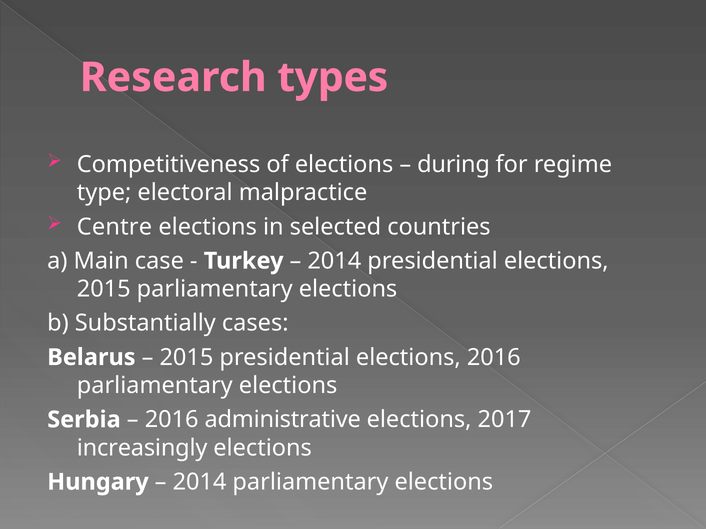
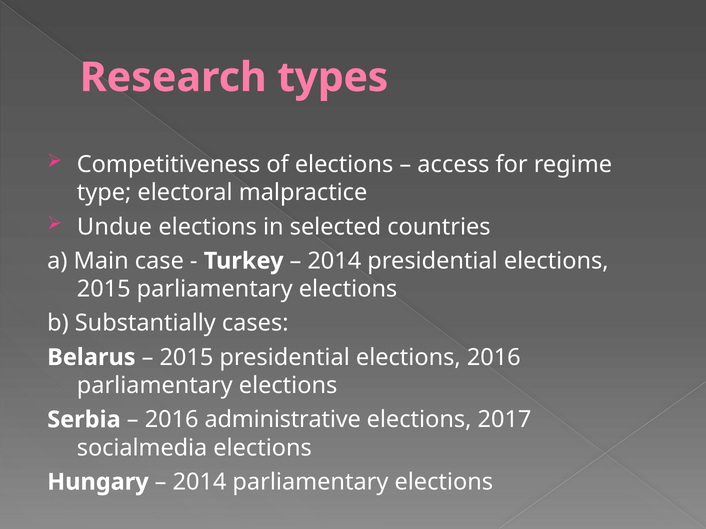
during: during -> access
Centre: Centre -> Undue
increasingly: increasingly -> socialmedia
